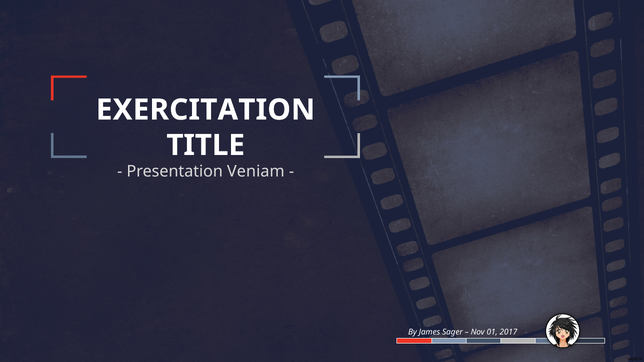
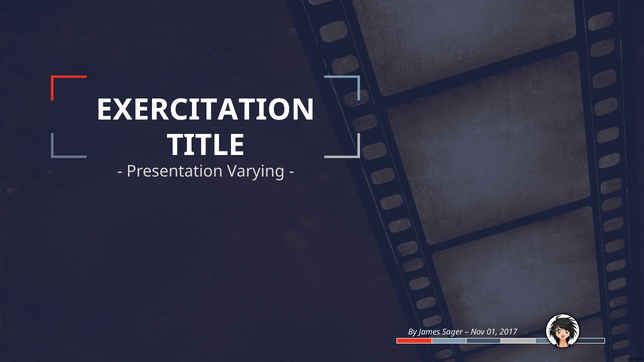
Veniam: Veniam -> Varying
